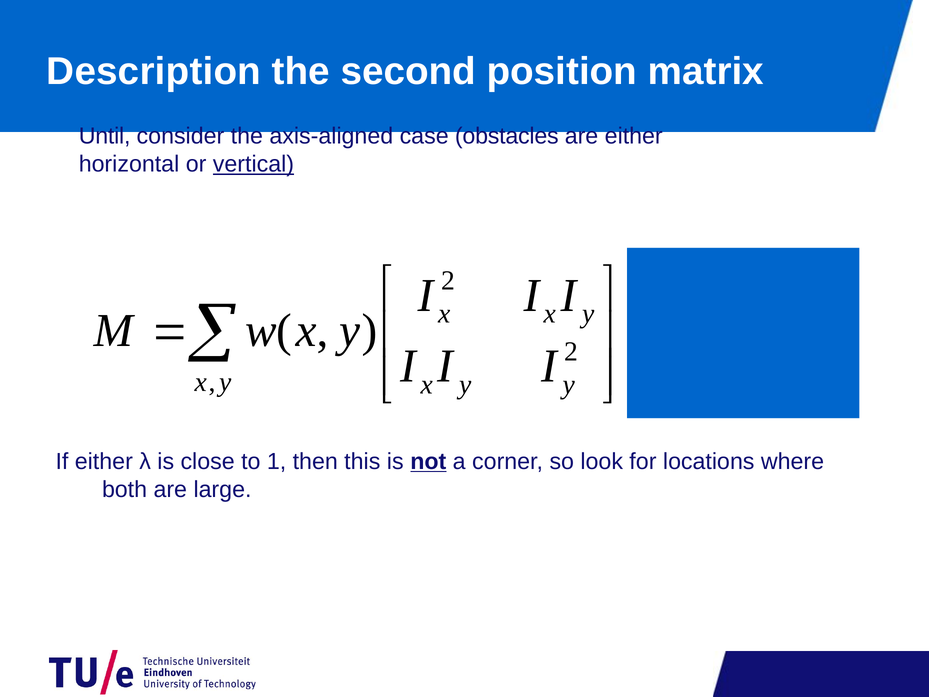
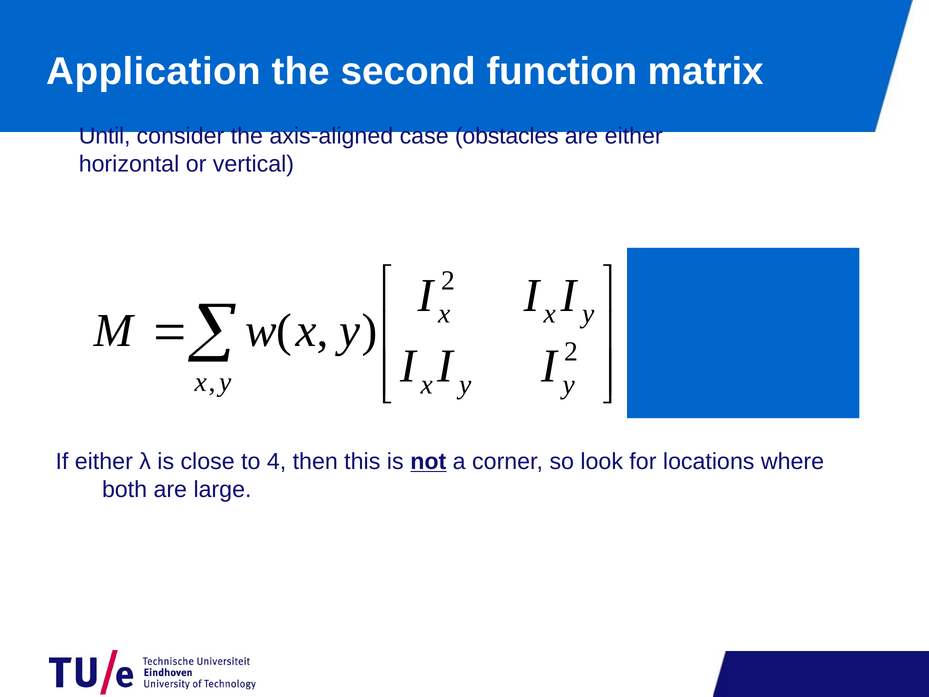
Description: Description -> Application
position: position -> function
vertical underline: present -> none
to 1: 1 -> 4
